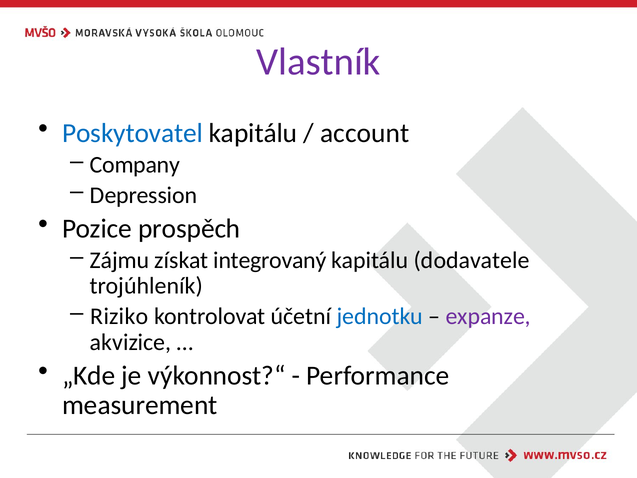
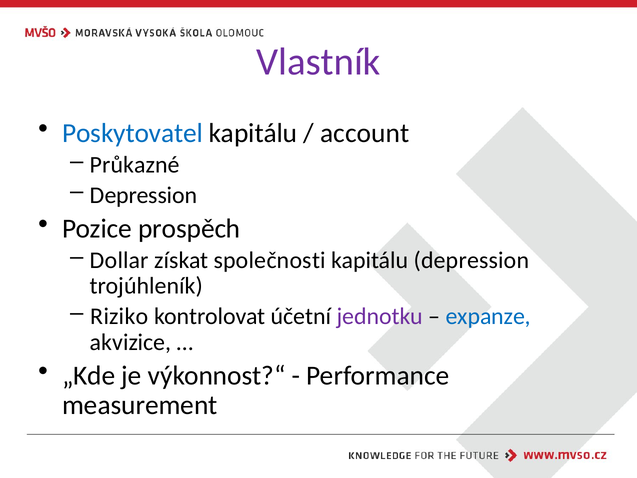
Company: Company -> Průkazné
Zájmu: Zájmu -> Dollar
integrovaný: integrovaný -> společnosti
kapitálu dodavatele: dodavatele -> depression
jednotku colour: blue -> purple
expanze colour: purple -> blue
